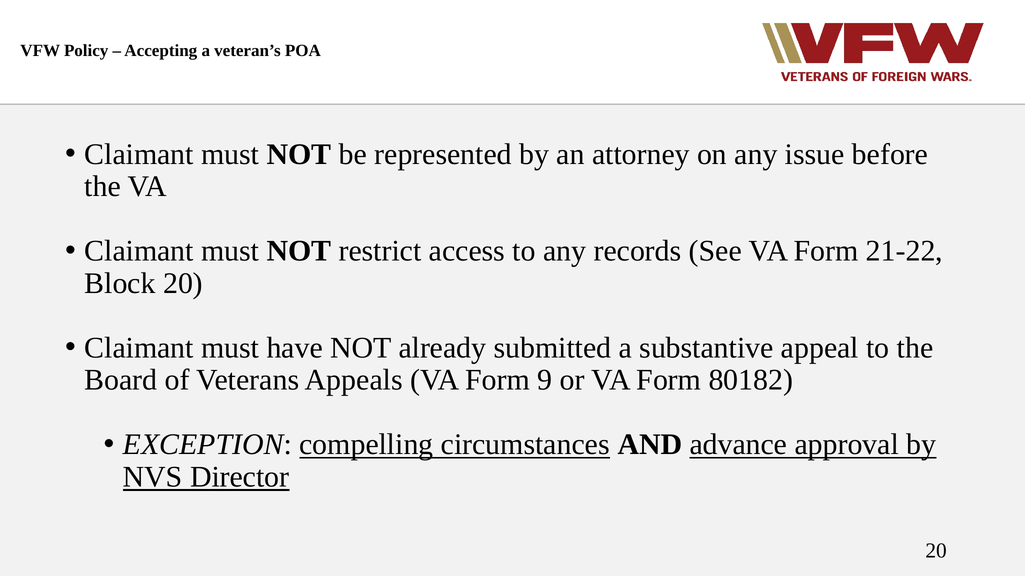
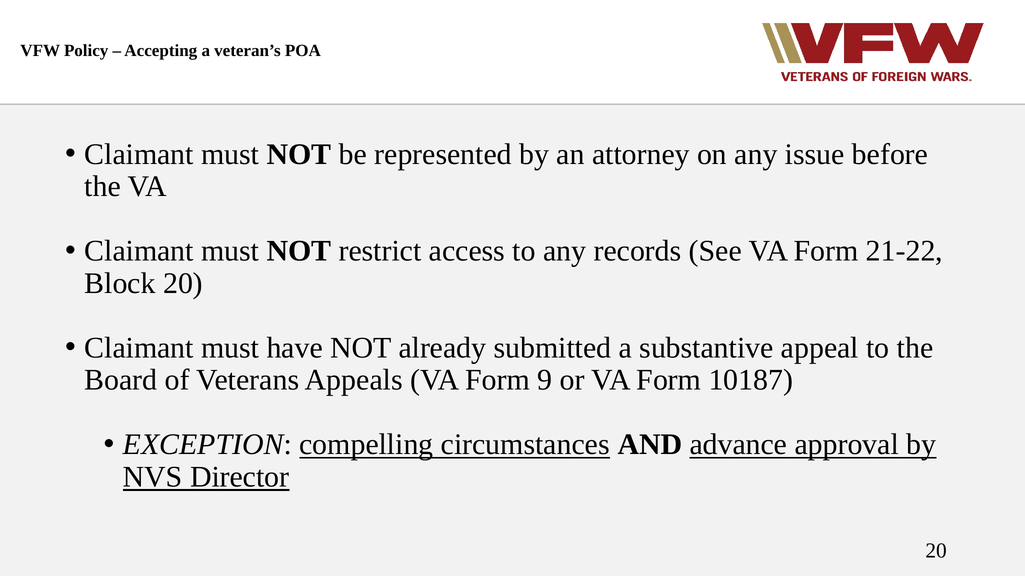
80182: 80182 -> 10187
